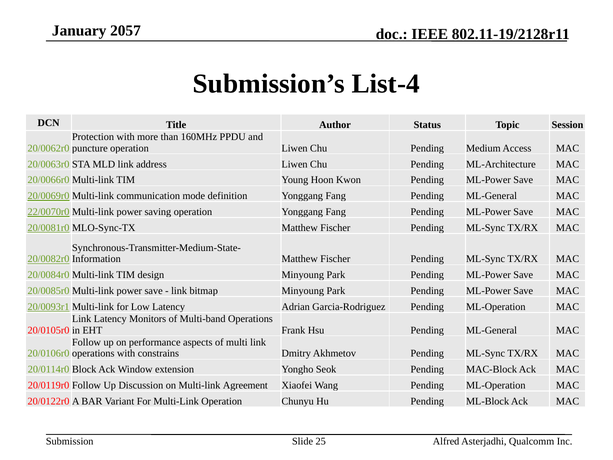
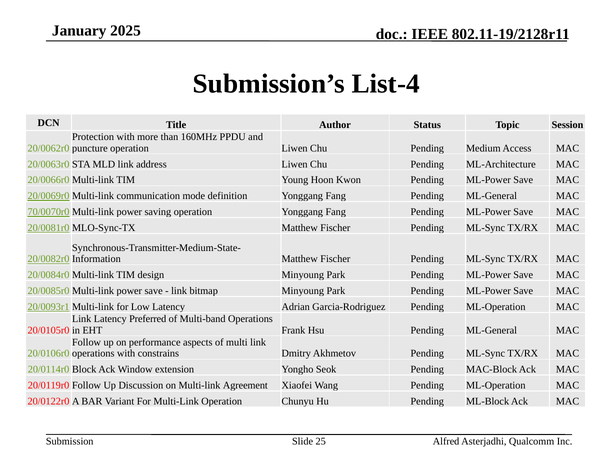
2057: 2057 -> 2025
22/0070r0: 22/0070r0 -> 70/0070r0
Monitors: Monitors -> Preferred
